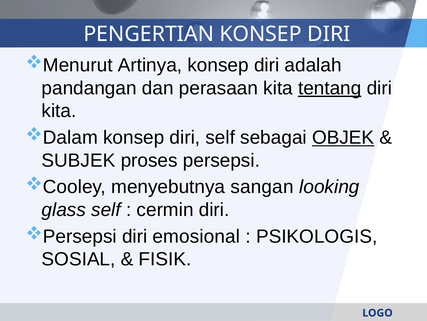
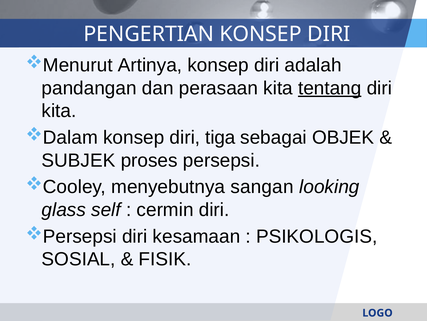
diri self: self -> tiga
OBJEK underline: present -> none
emosional: emosional -> kesamaan
